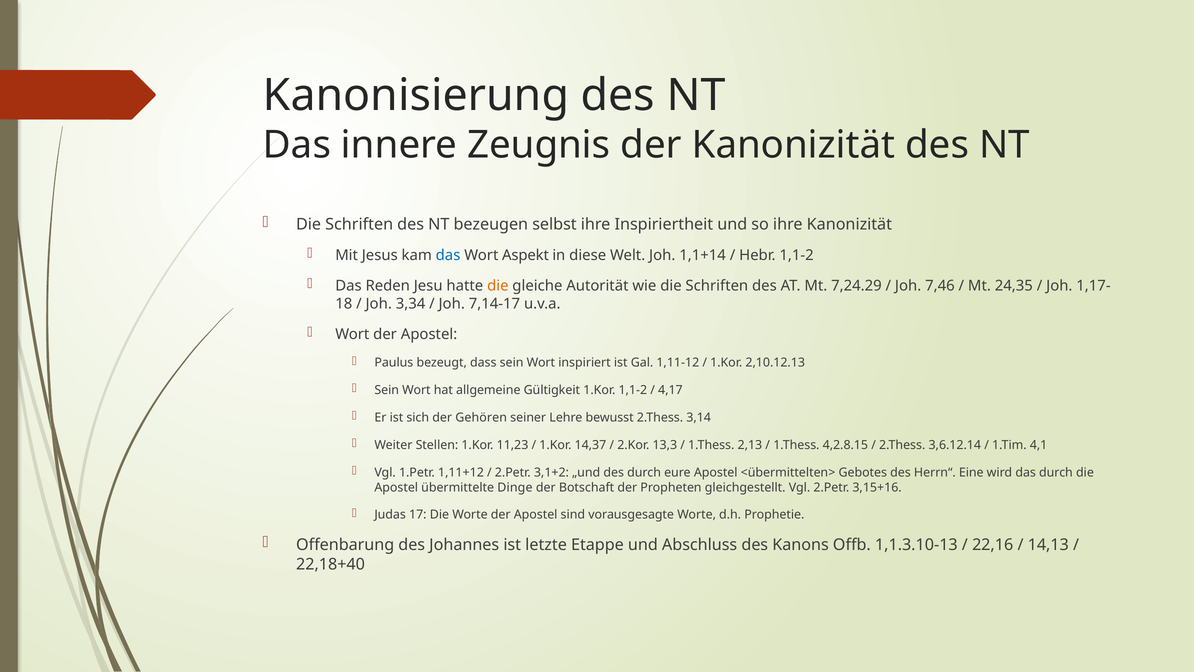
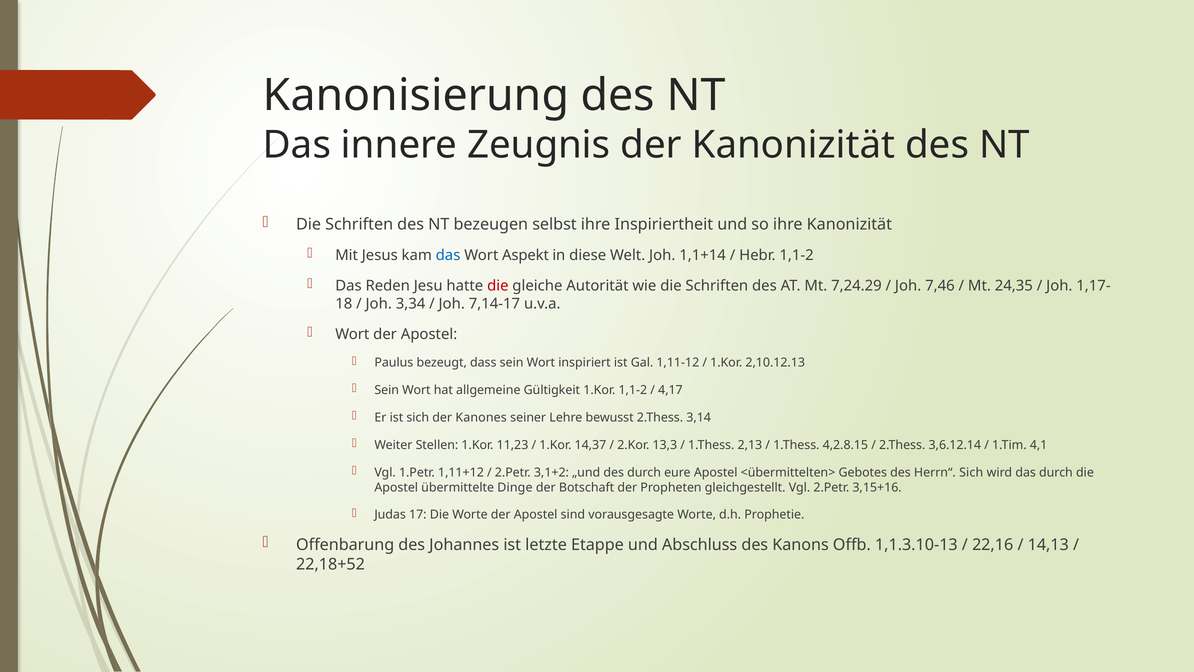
die at (498, 286) colour: orange -> red
Gehören: Gehören -> Kanones
Herrn“ Eine: Eine -> Sich
22,18+40: 22,18+40 -> 22,18+52
